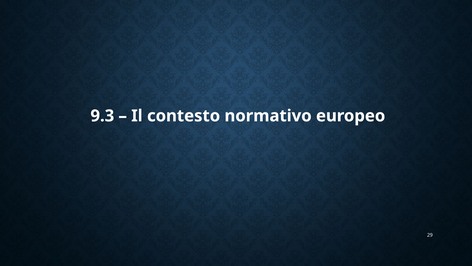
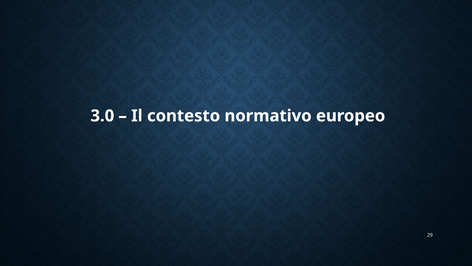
9.3: 9.3 -> 3.0
